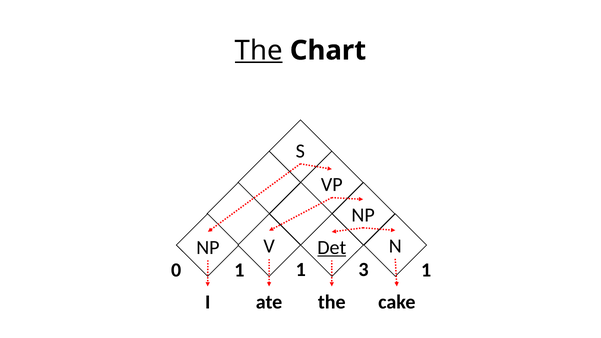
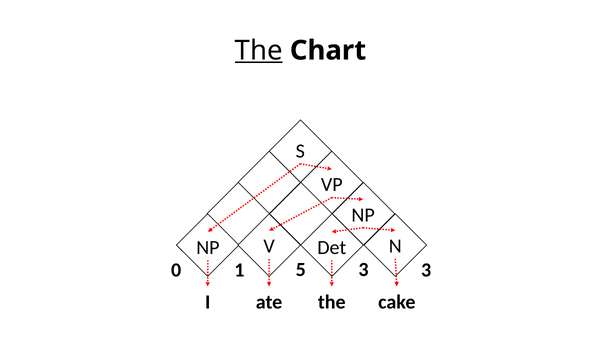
Det underline: present -> none
1 1: 1 -> 5
3 1: 1 -> 3
